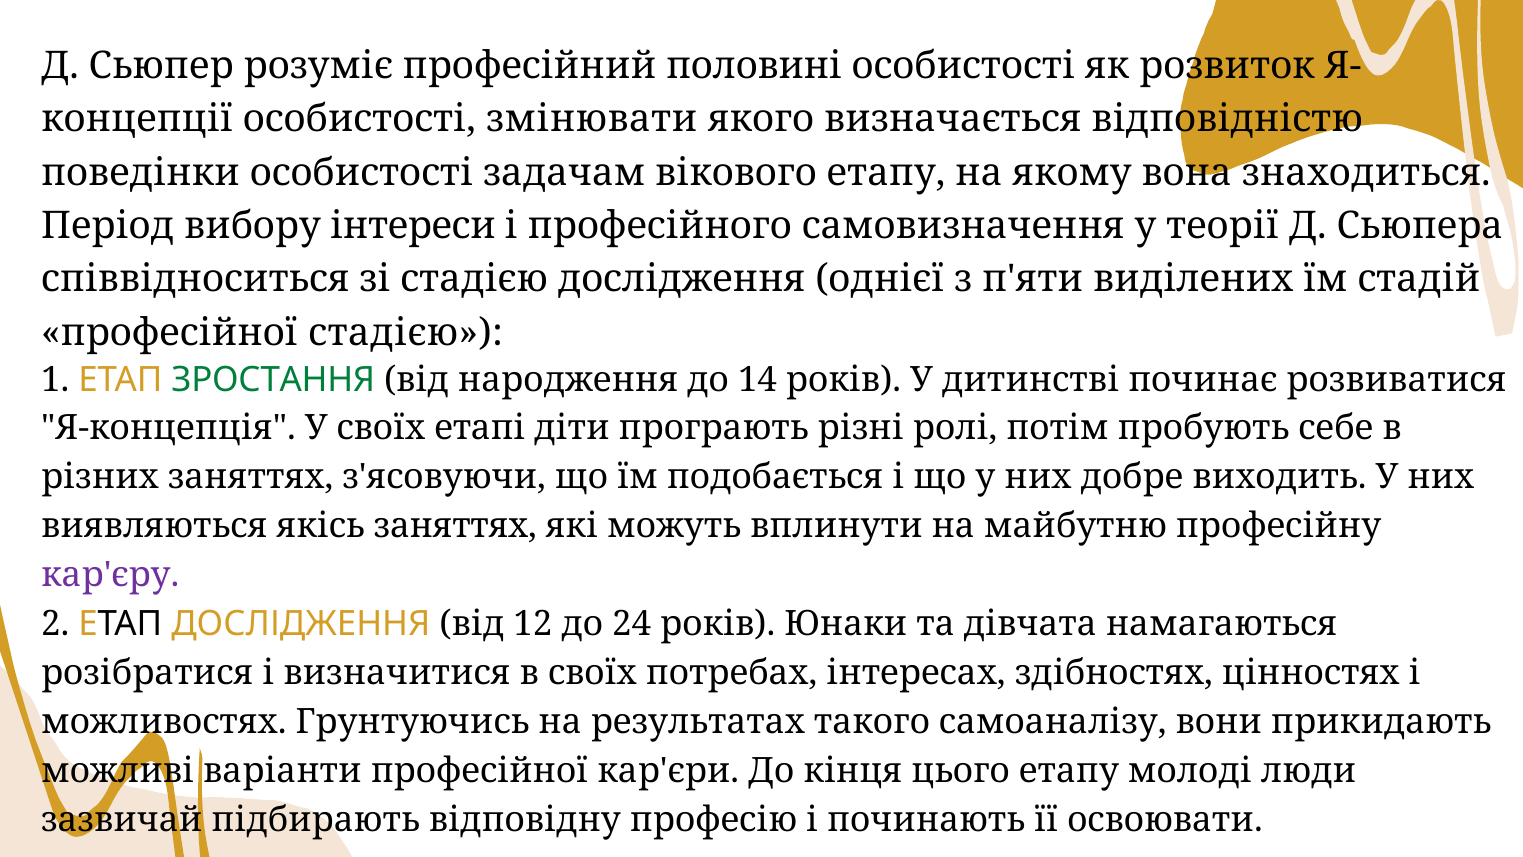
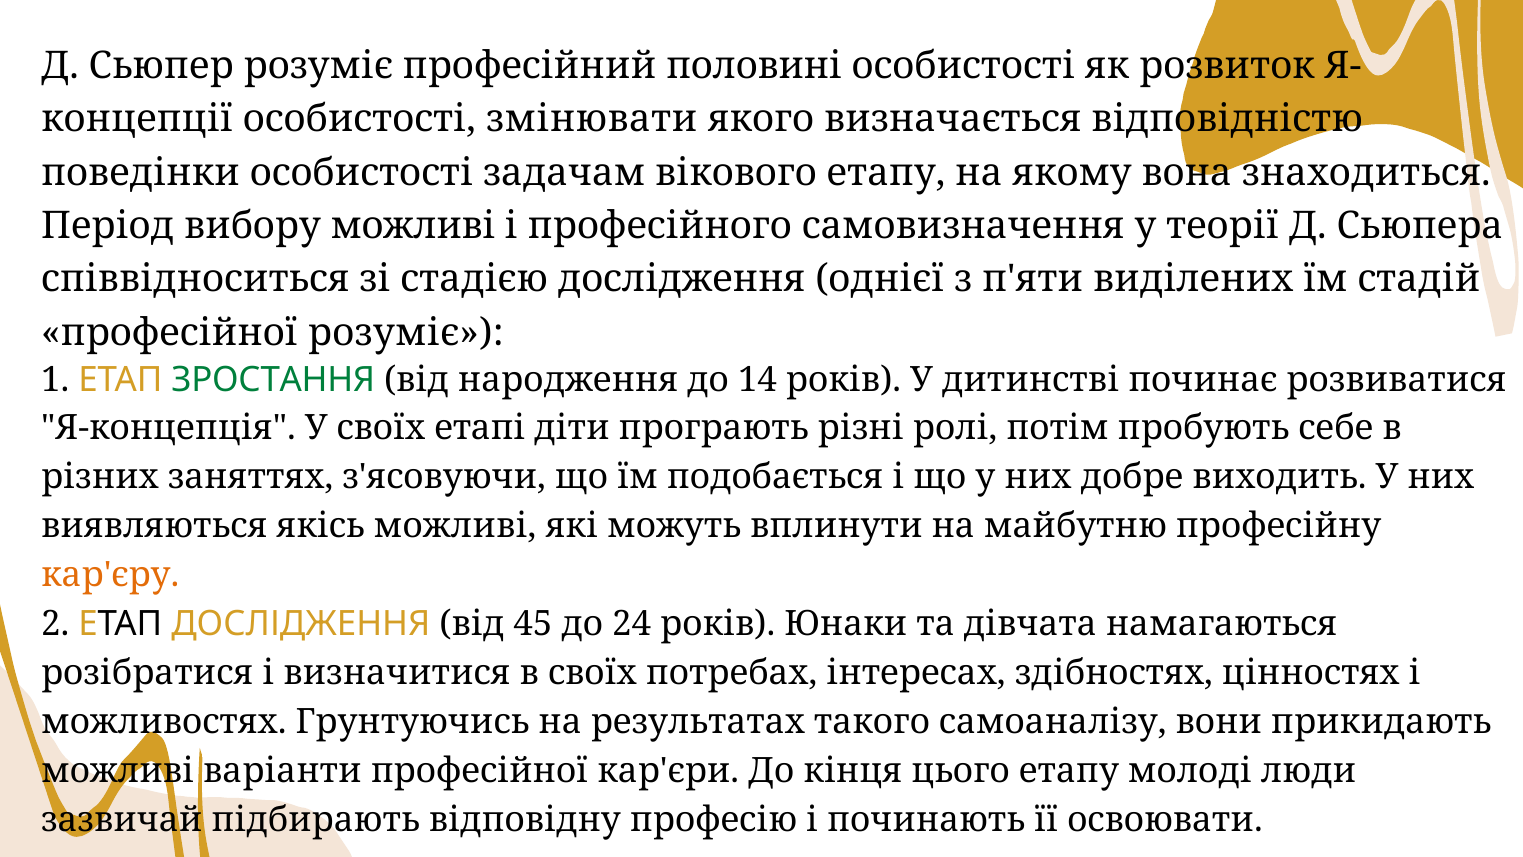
вибору інтереси: інтереси -> можливі
професійної стадією: стадією -> розуміє
якісь заняттях: заняттях -> можливі
кар'єру colour: purple -> orange
12: 12 -> 45
